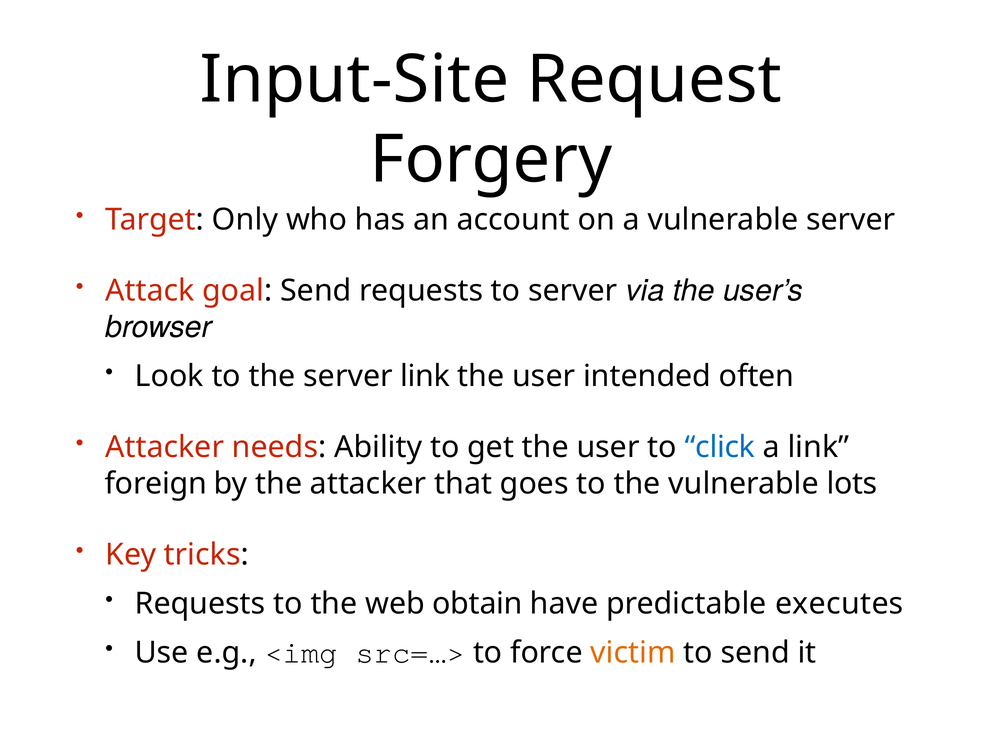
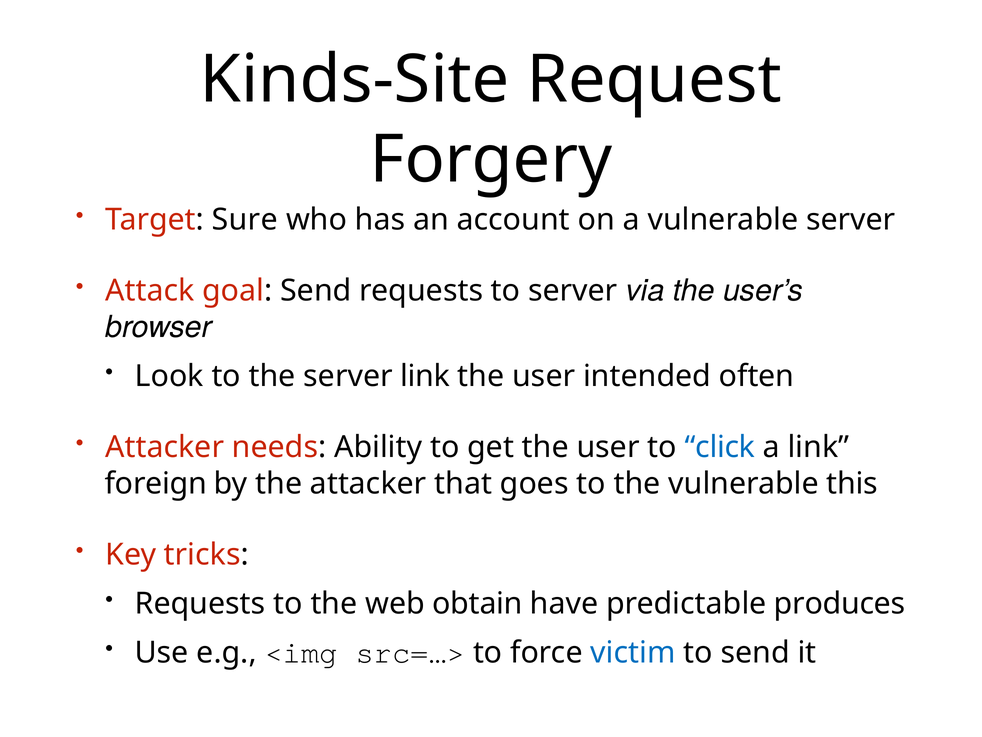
Input-Site: Input-Site -> Kinds-Site
Only: Only -> Sure
lots: lots -> this
executes: executes -> produces
victim colour: orange -> blue
